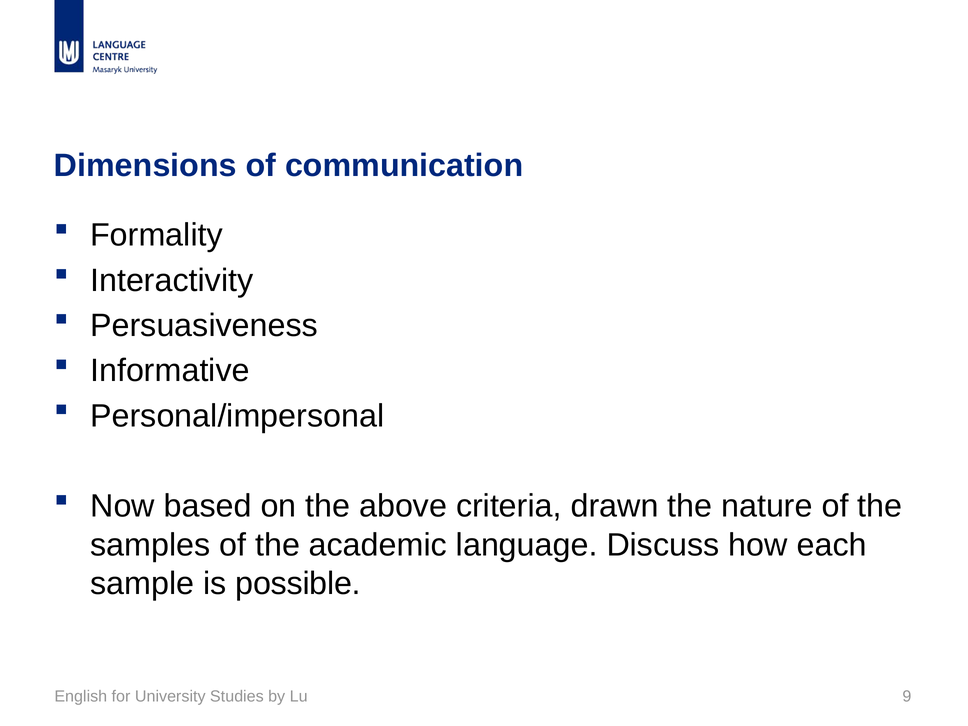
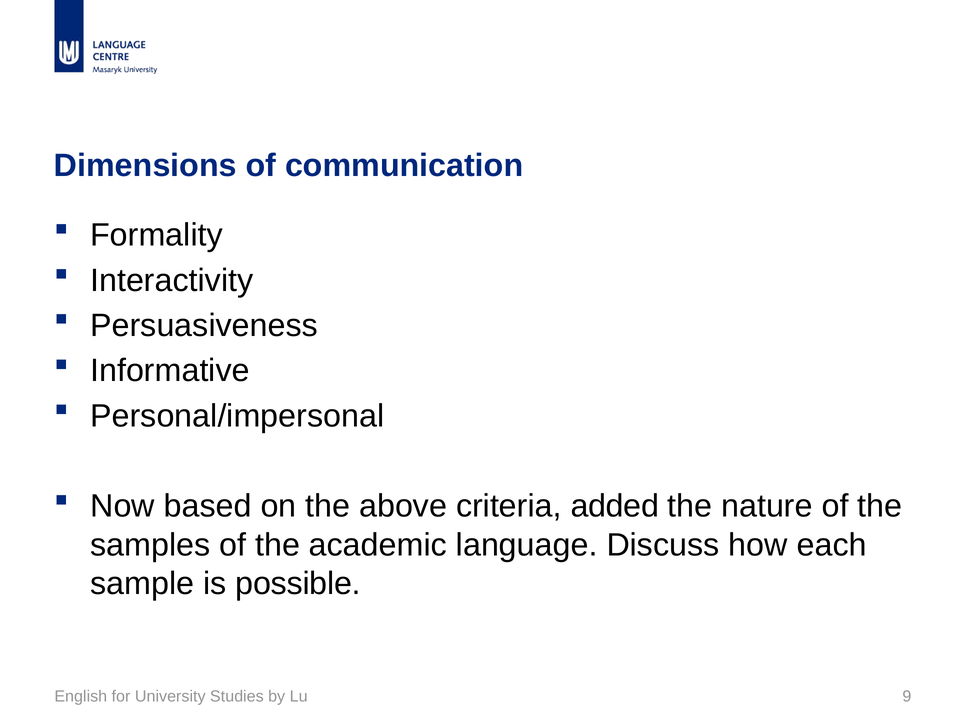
drawn: drawn -> added
